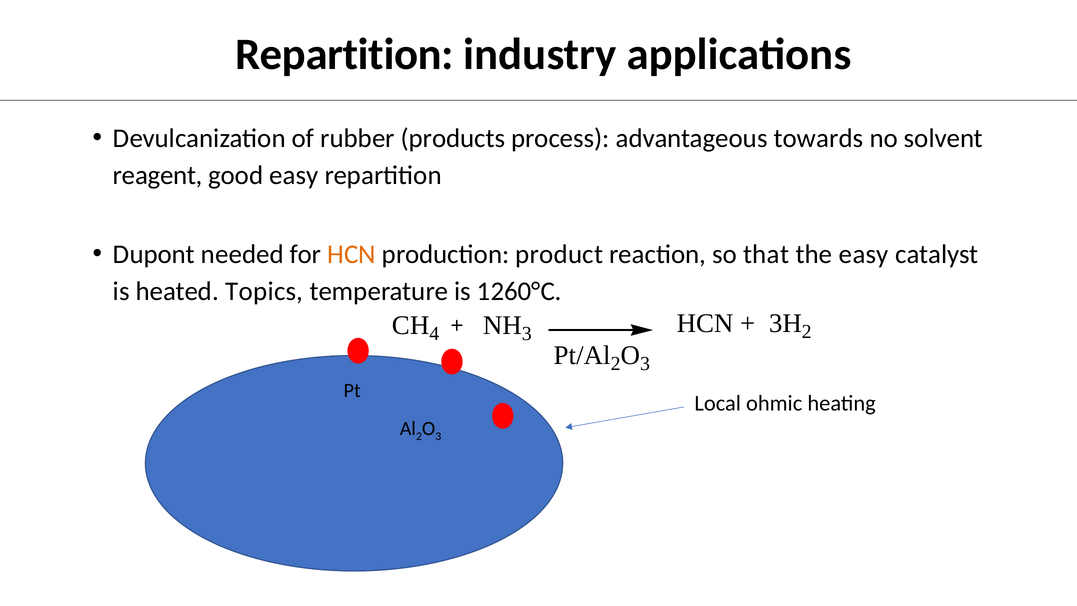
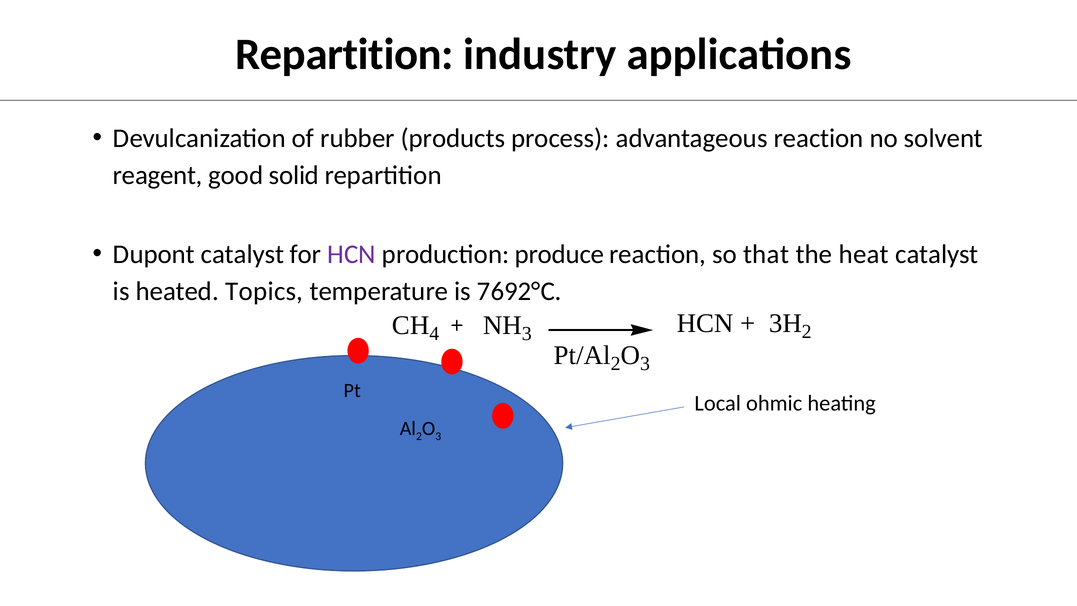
advantageous towards: towards -> reaction
good easy: easy -> solid
Dupont needed: needed -> catalyst
HCN at (352, 254) colour: orange -> purple
product: product -> produce
the easy: easy -> heat
1260°C: 1260°C -> 7692°C
